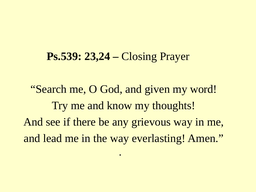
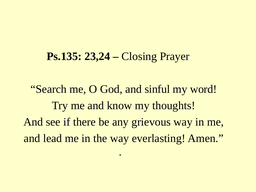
Ps.539: Ps.539 -> Ps.135
given: given -> sinful
